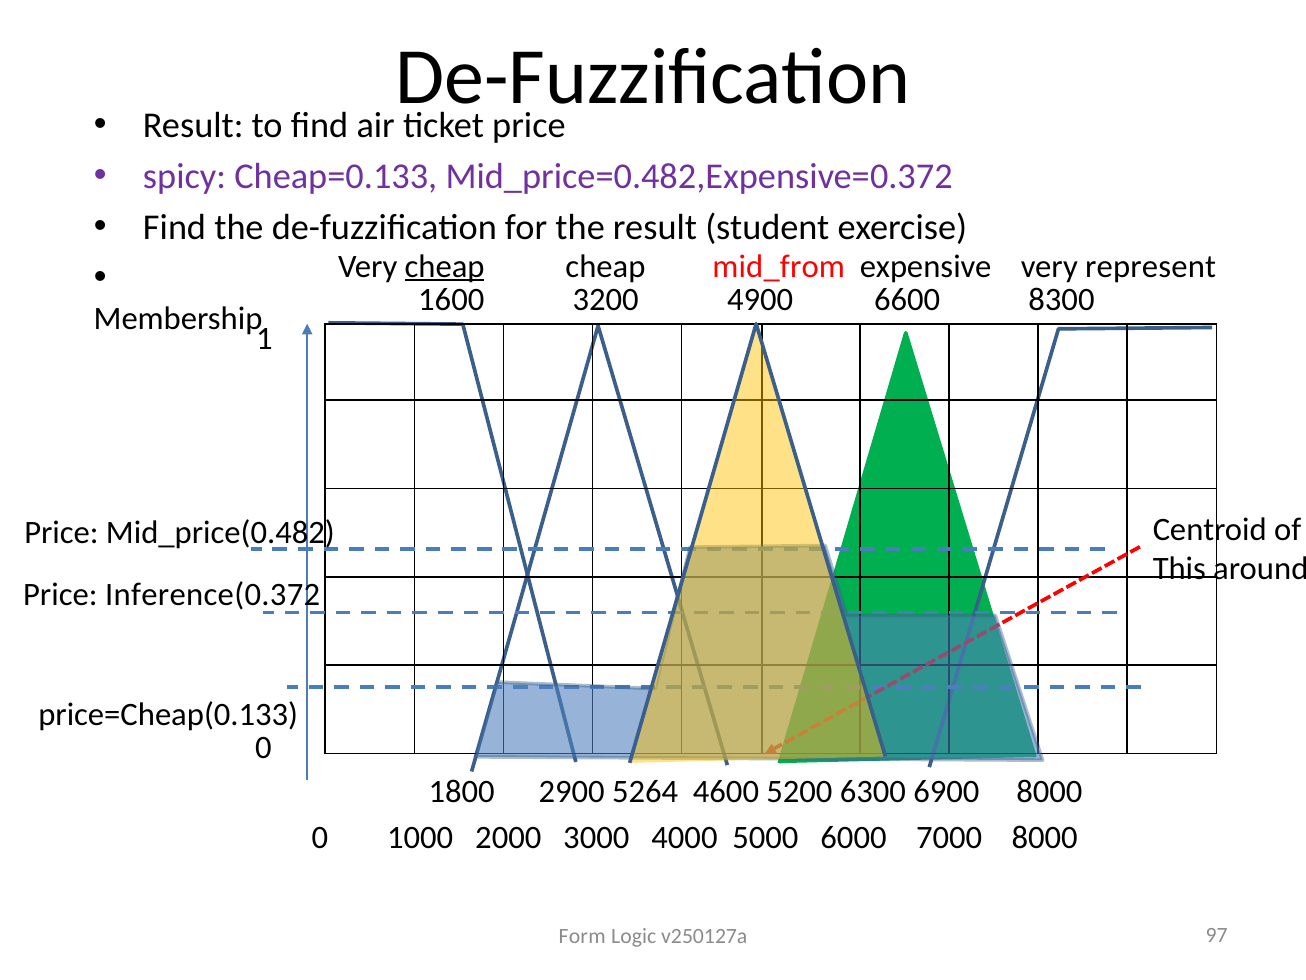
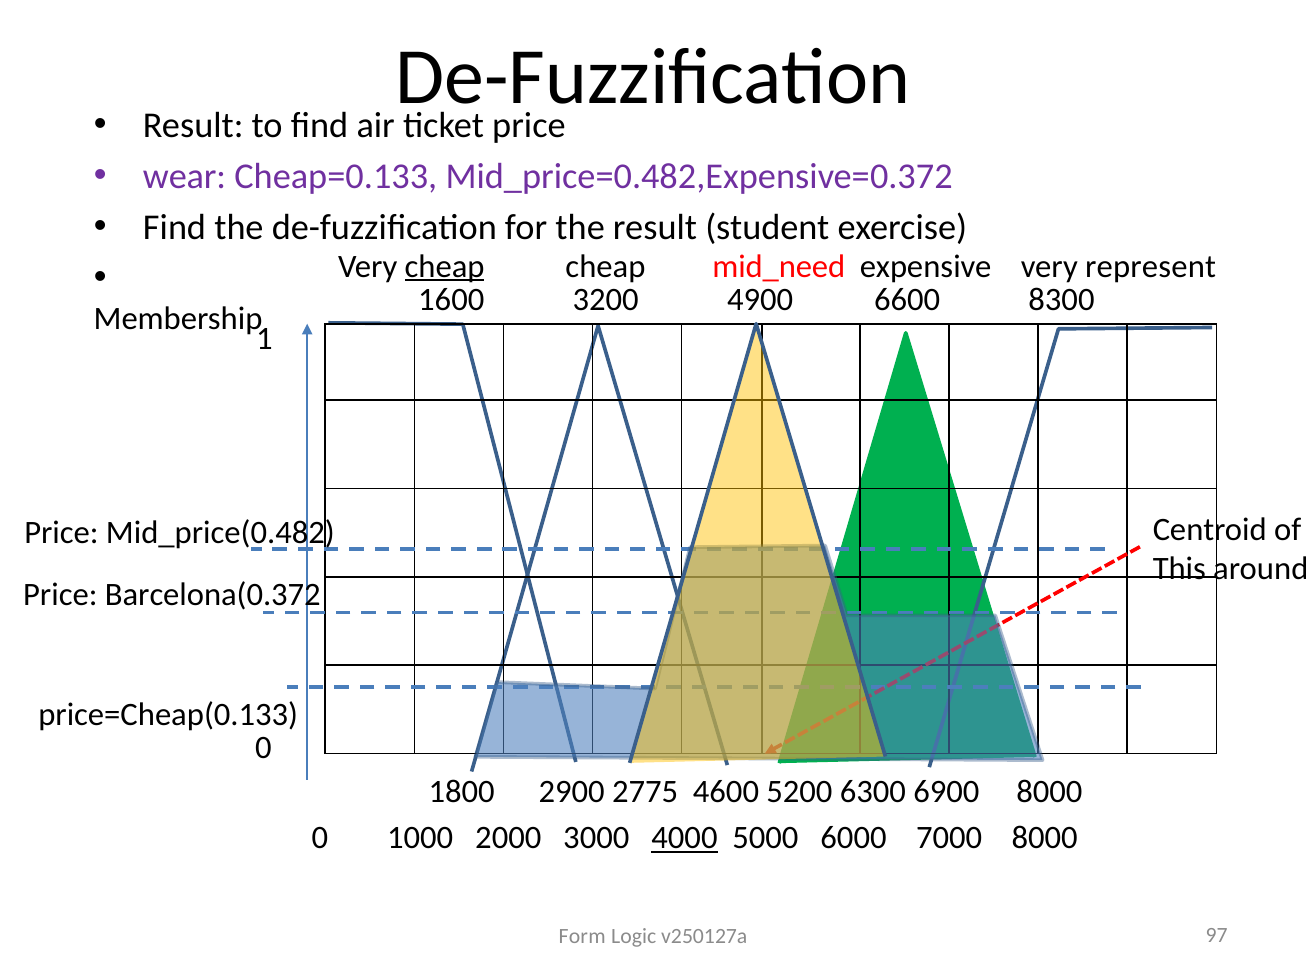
spicy: spicy -> wear
mid_from: mid_from -> mid_need
Inference(0.372: Inference(0.372 -> Barcelona(0.372
5264: 5264 -> 2775
4000 underline: none -> present
